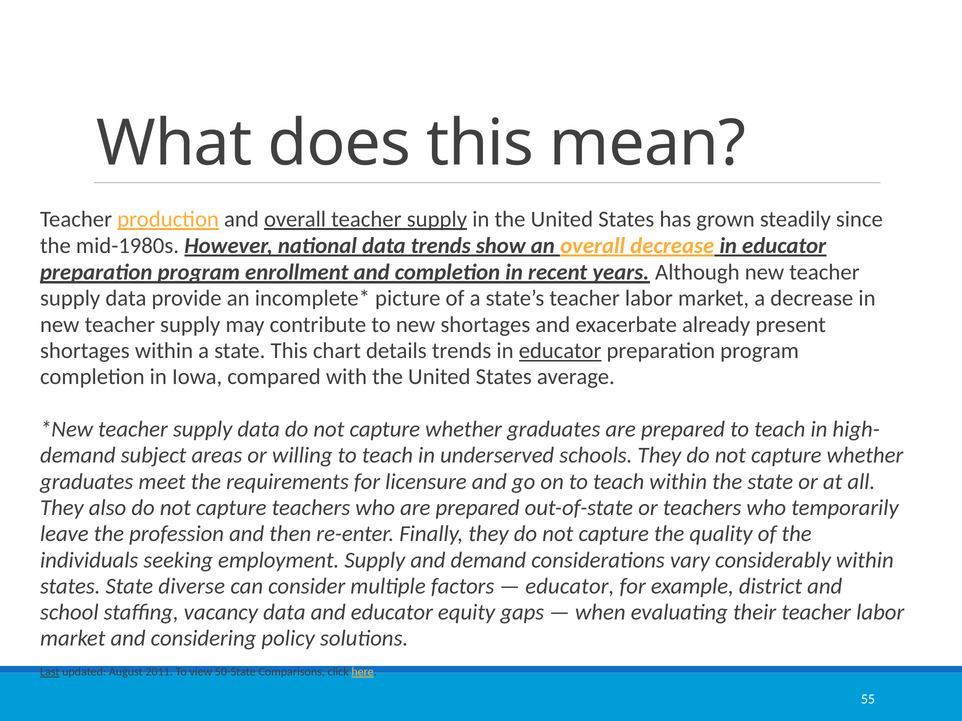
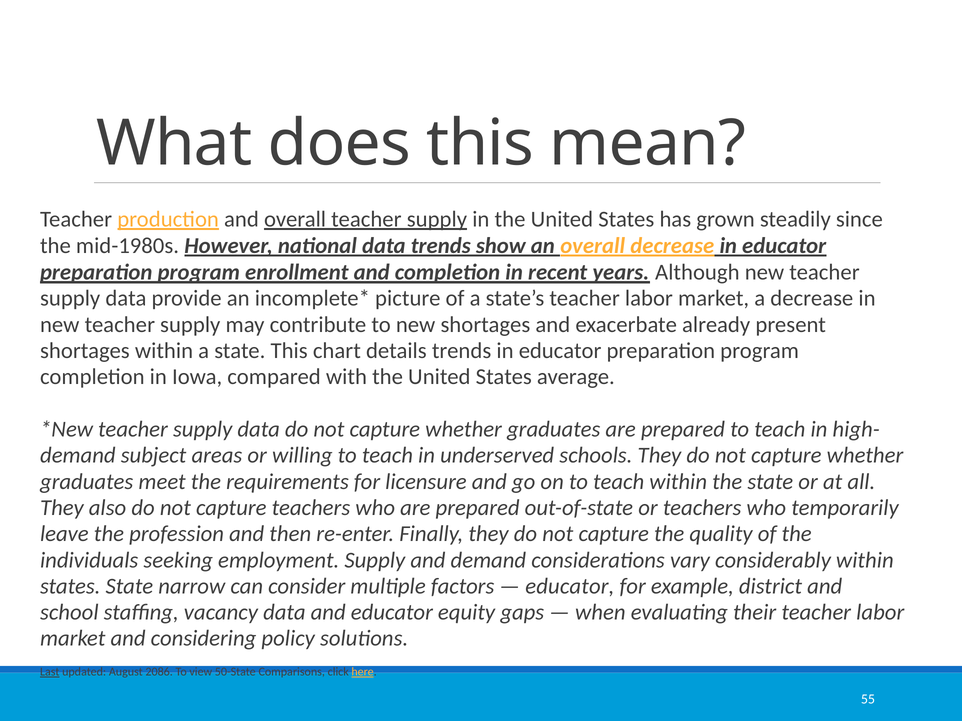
educator at (560, 351) underline: present -> none
diverse: diverse -> narrow
2011: 2011 -> 2086
